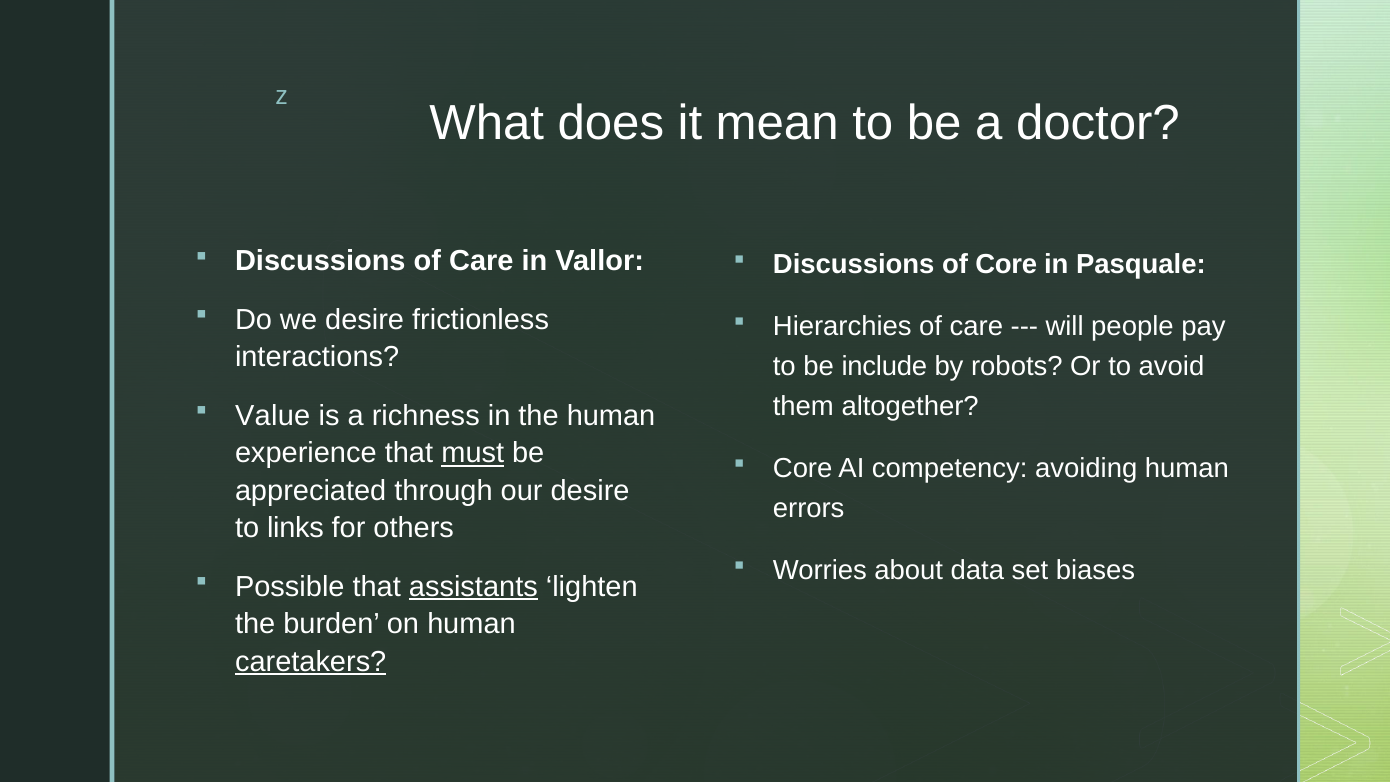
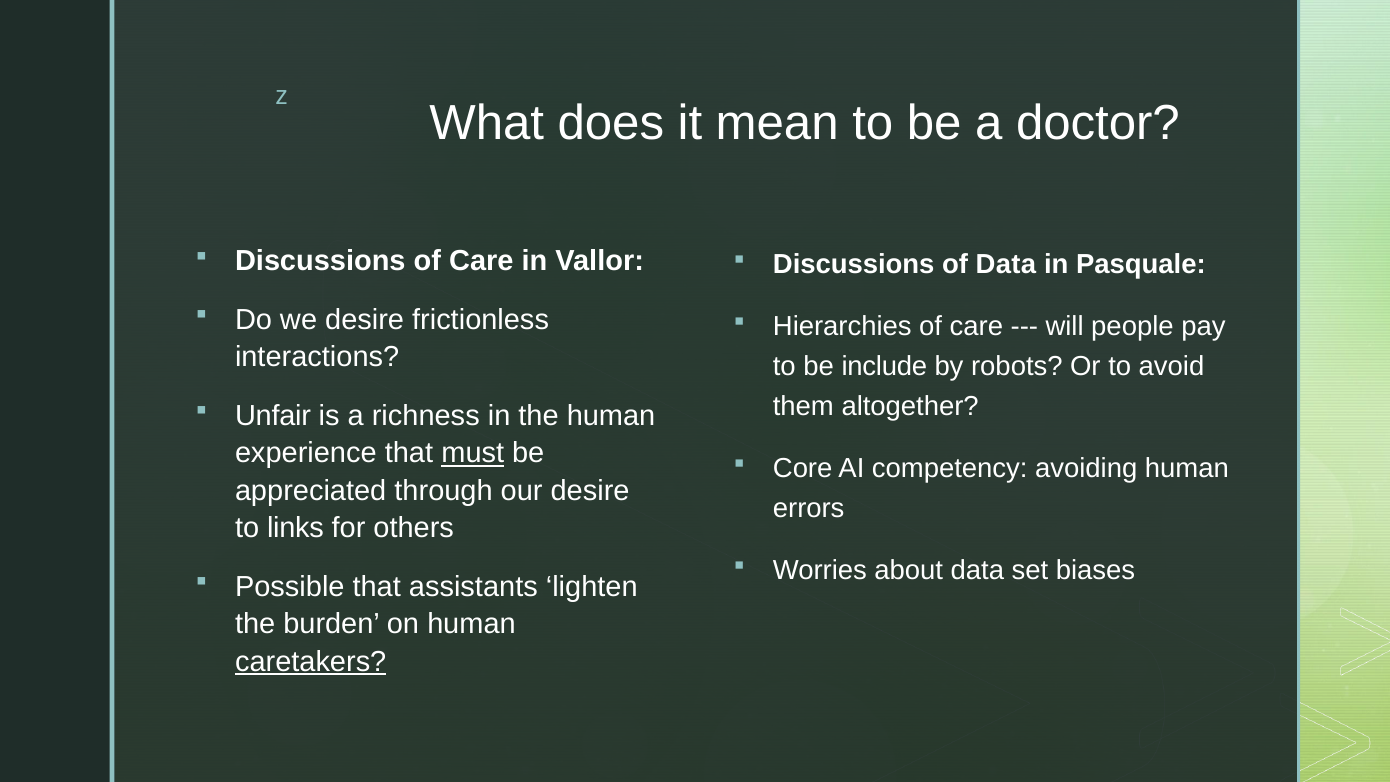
of Core: Core -> Data
Value: Value -> Unfair
assistants underline: present -> none
